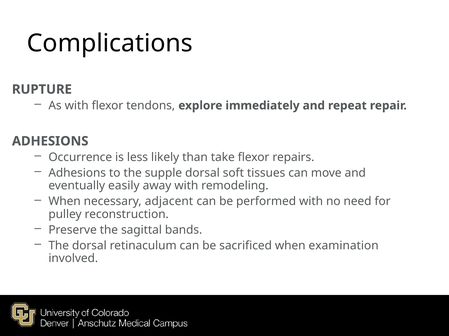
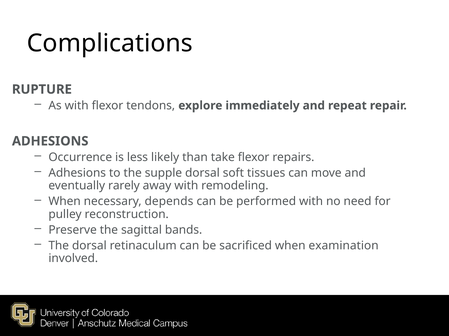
easily: easily -> rarely
adjacent: adjacent -> depends
